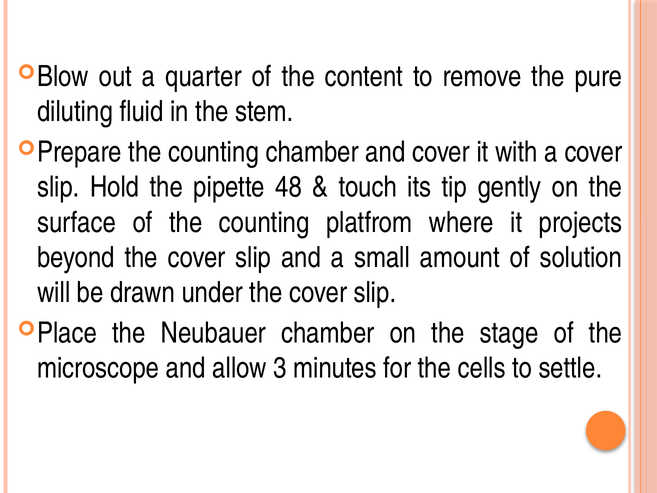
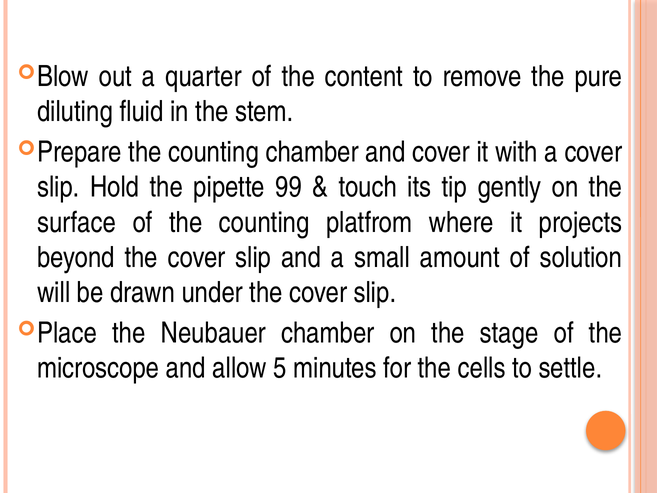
48: 48 -> 99
3: 3 -> 5
